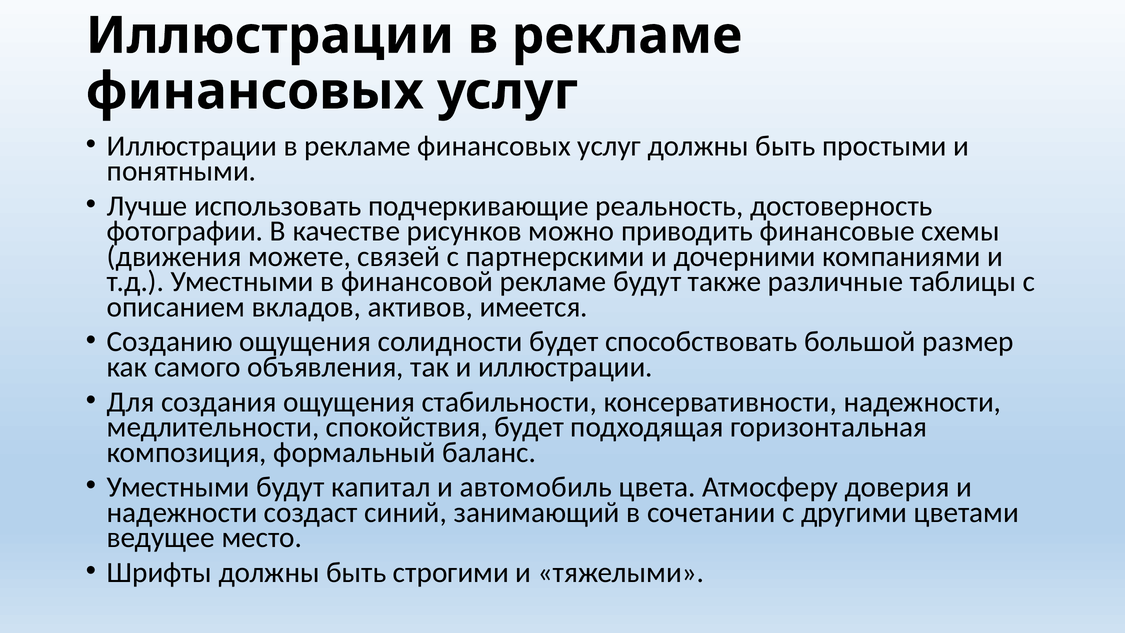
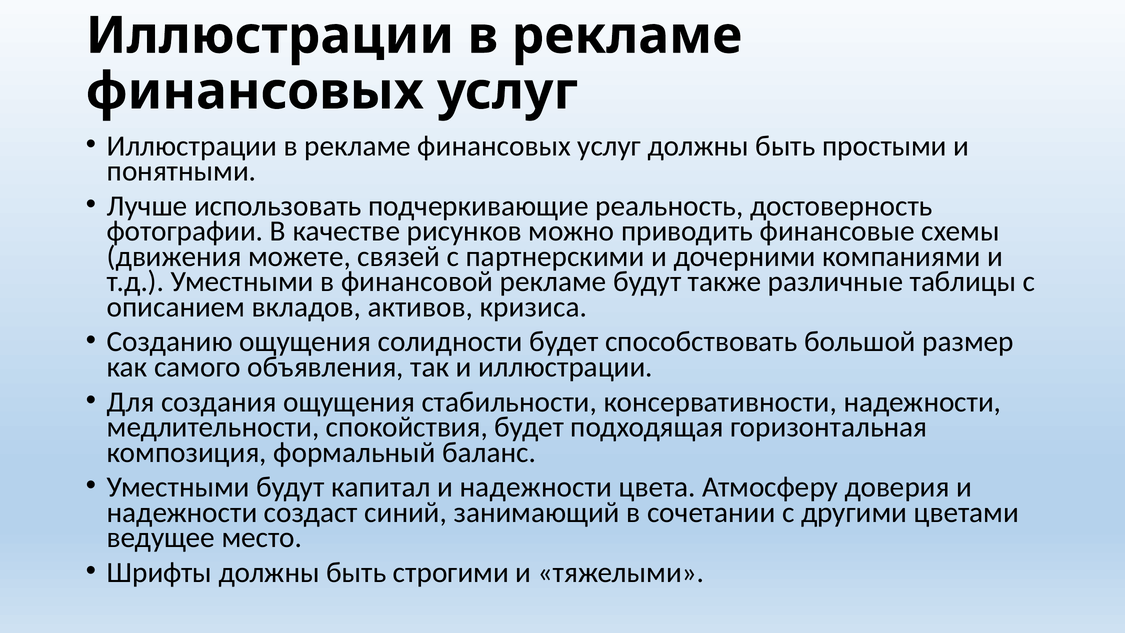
имеется: имеется -> кризиса
автомобиль at (536, 487): автомобиль -> надежности
